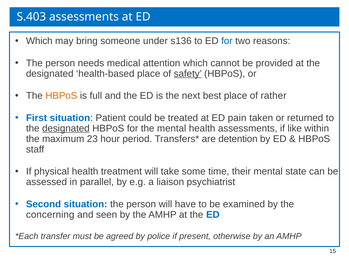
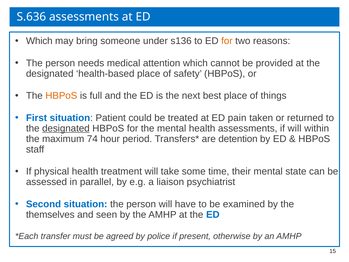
S.403: S.403 -> S.636
for at (227, 41) colour: blue -> orange
safety underline: present -> none
rather: rather -> things
if like: like -> will
23: 23 -> 74
concerning: concerning -> themselves
